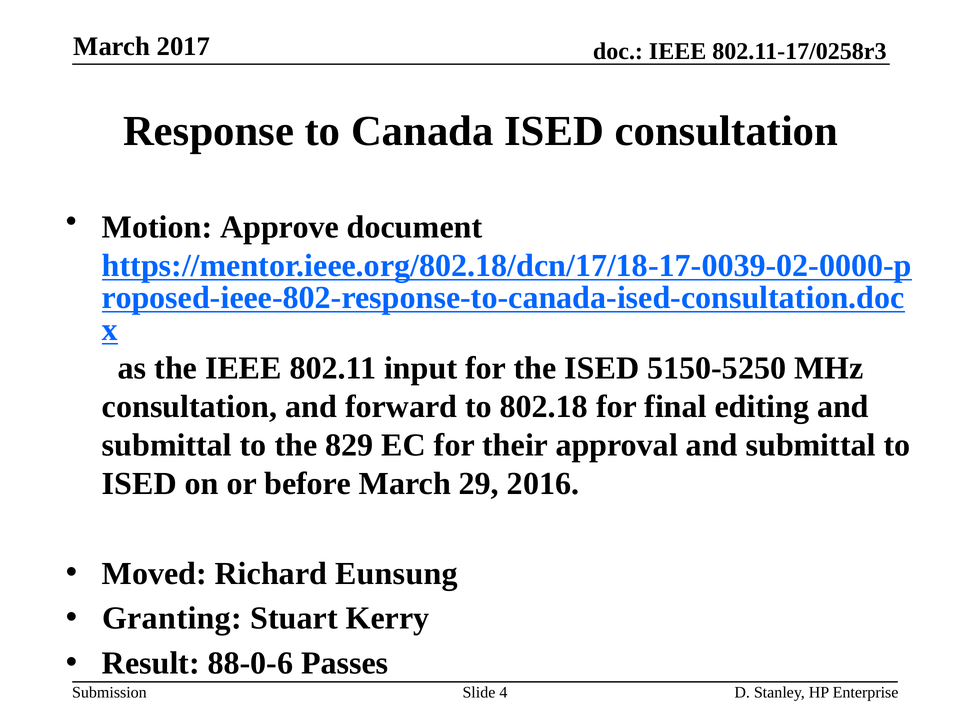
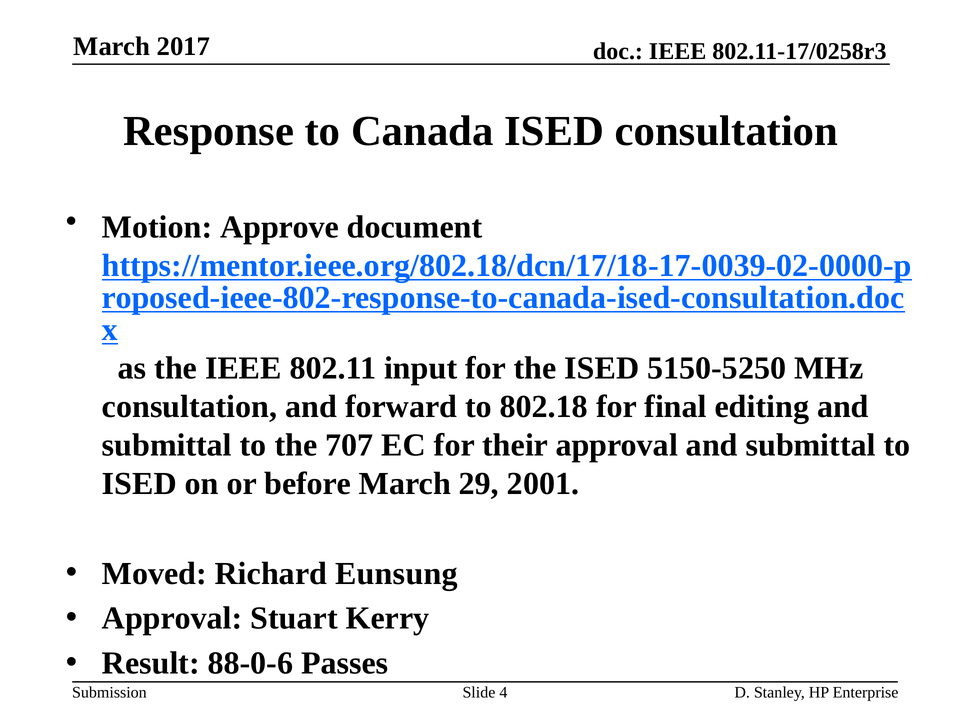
829: 829 -> 707
2016: 2016 -> 2001
Granting at (172, 618): Granting -> Approval
